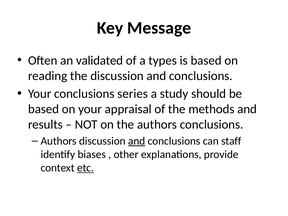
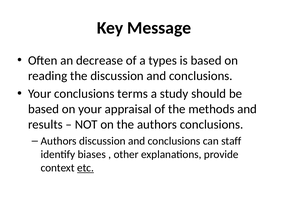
validated: validated -> decrease
series: series -> terms
and at (137, 141) underline: present -> none
